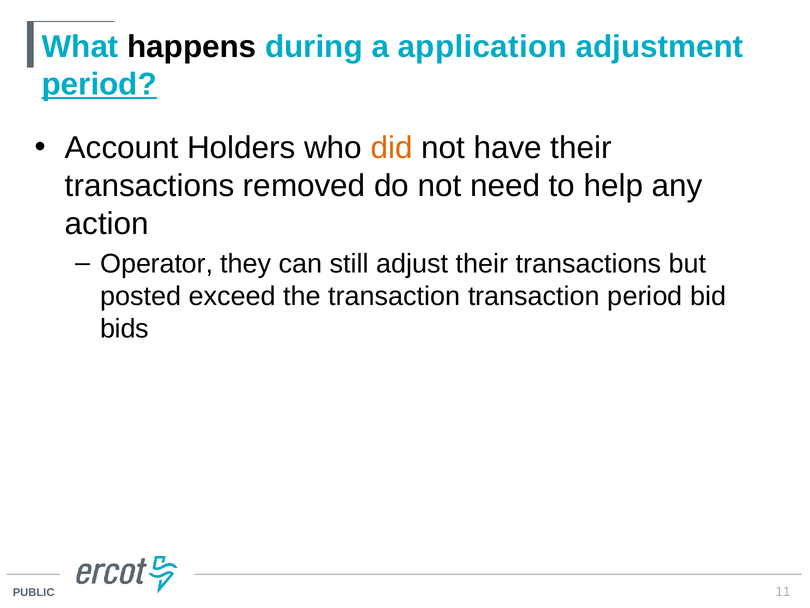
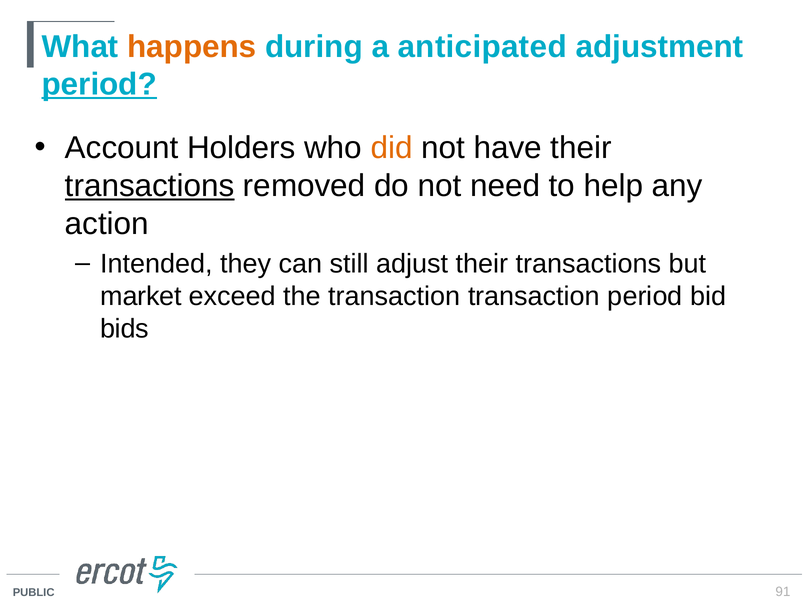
happens colour: black -> orange
application: application -> anticipated
transactions at (150, 186) underline: none -> present
Operator: Operator -> Intended
posted: posted -> market
11: 11 -> 91
